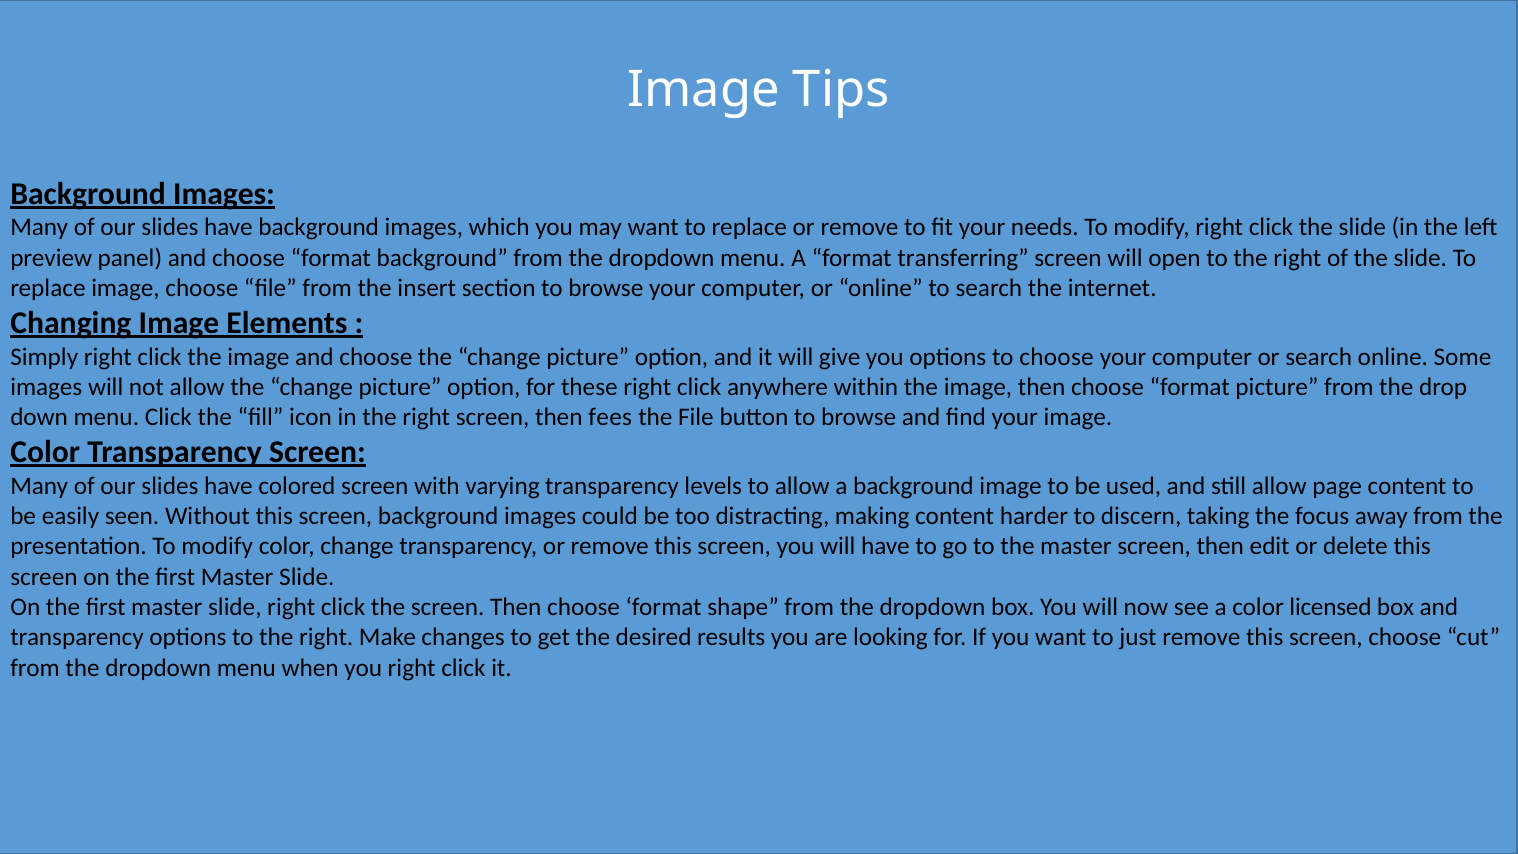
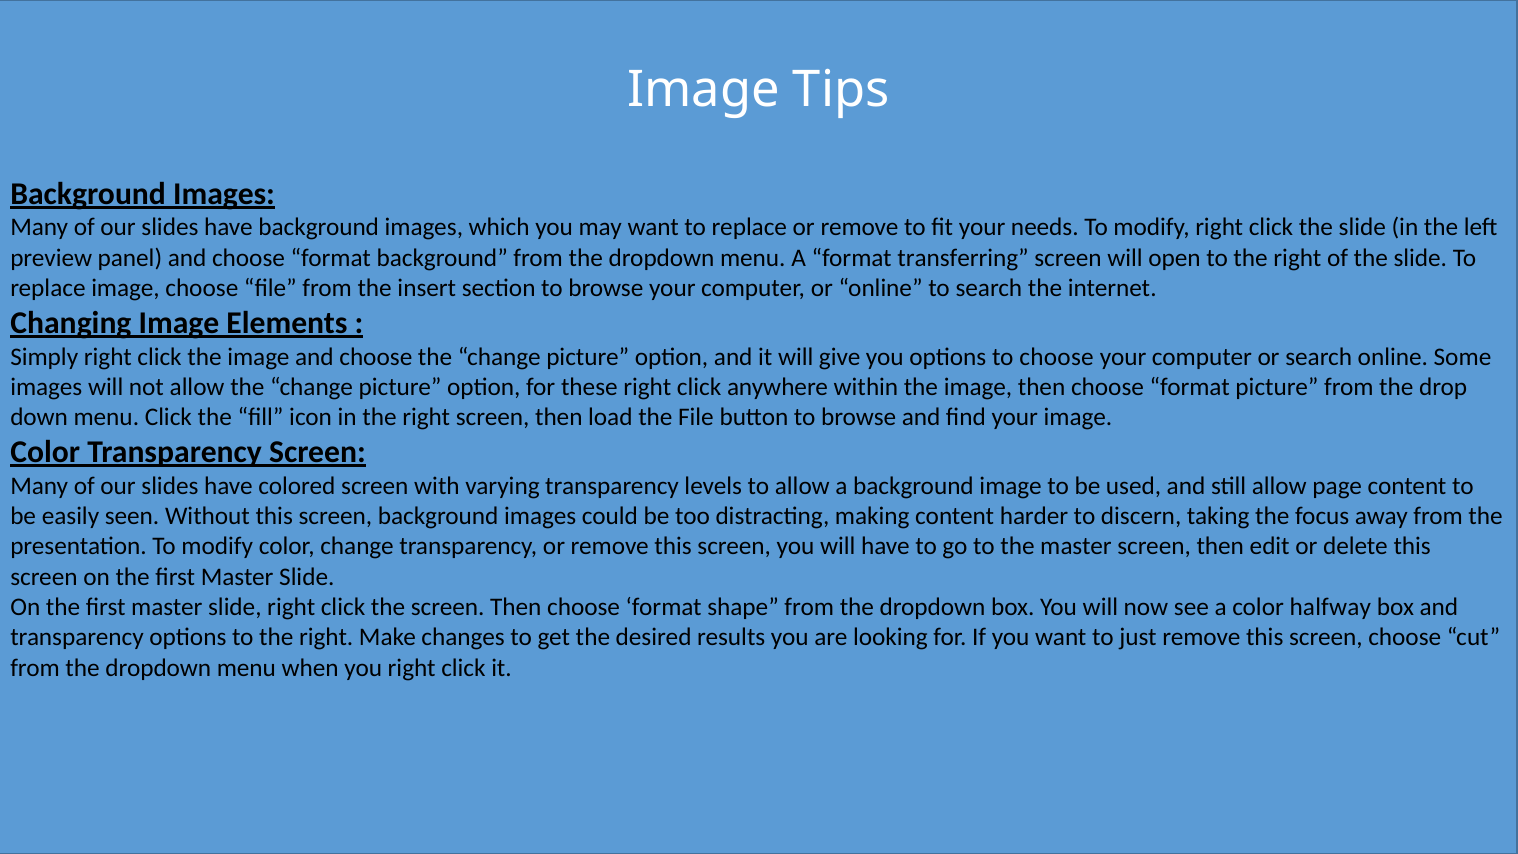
fees: fees -> load
licensed: licensed -> halfway
